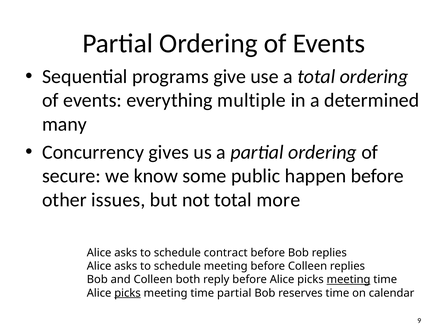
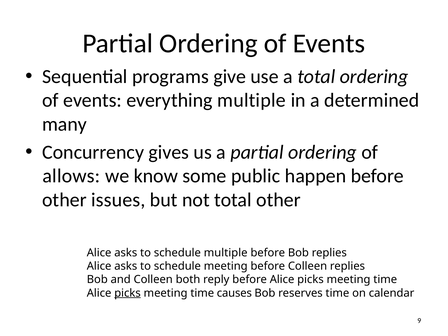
secure: secure -> allows
total more: more -> other
schedule contract: contract -> multiple
meeting at (349, 280) underline: present -> none
time partial: partial -> causes
